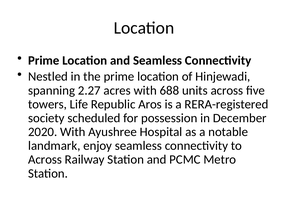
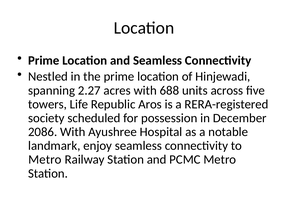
2020: 2020 -> 2086
Across at (45, 160): Across -> Metro
